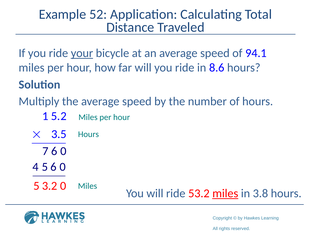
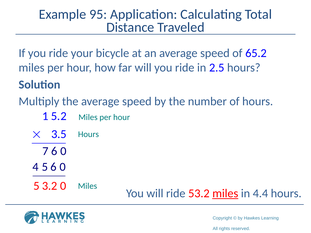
52: 52 -> 95
your underline: present -> none
94.1: 94.1 -> 65.2
8.6: 8.6 -> 2.5
3.8: 3.8 -> 4.4
